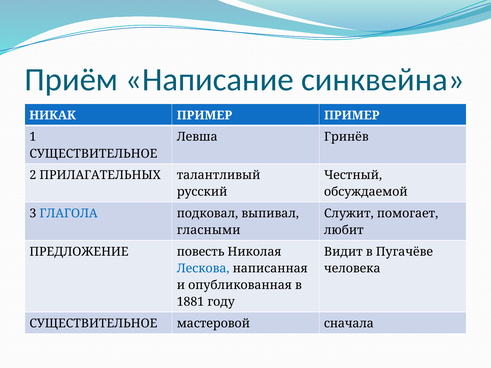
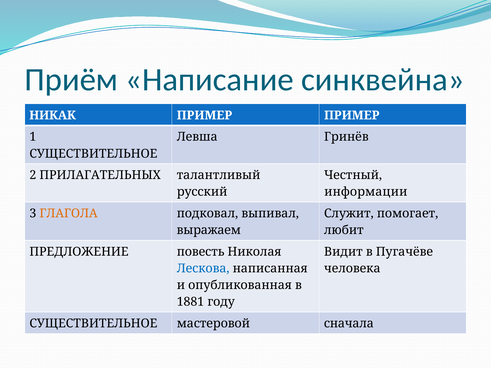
обсуждаемой: обсуждаемой -> информации
ГЛАГОЛА colour: blue -> orange
гласными: гласными -> выражаем
